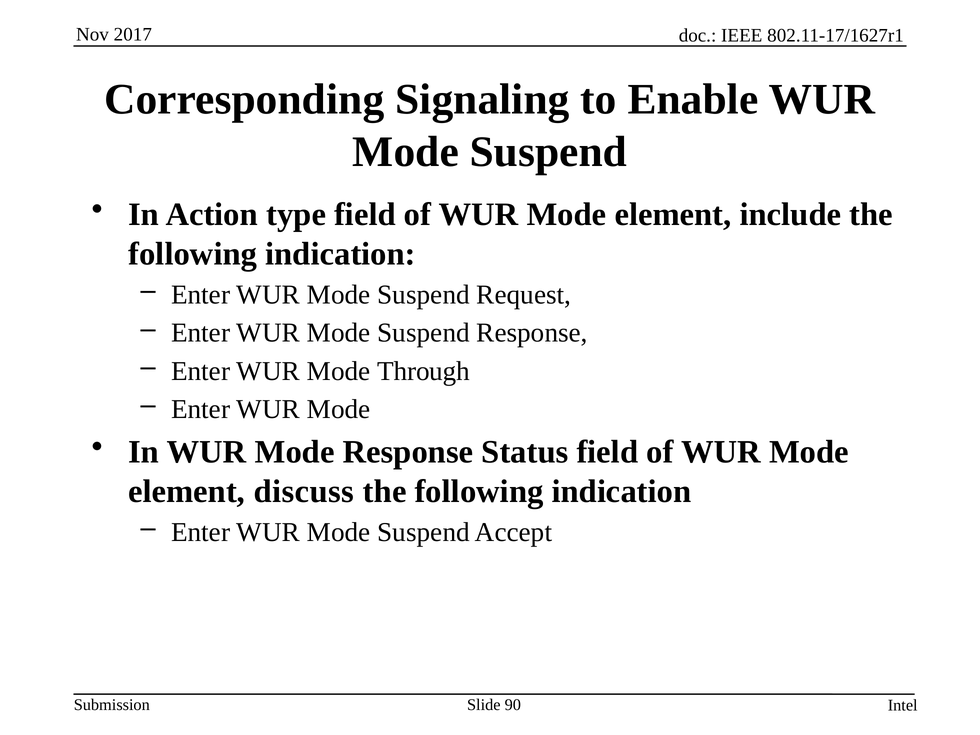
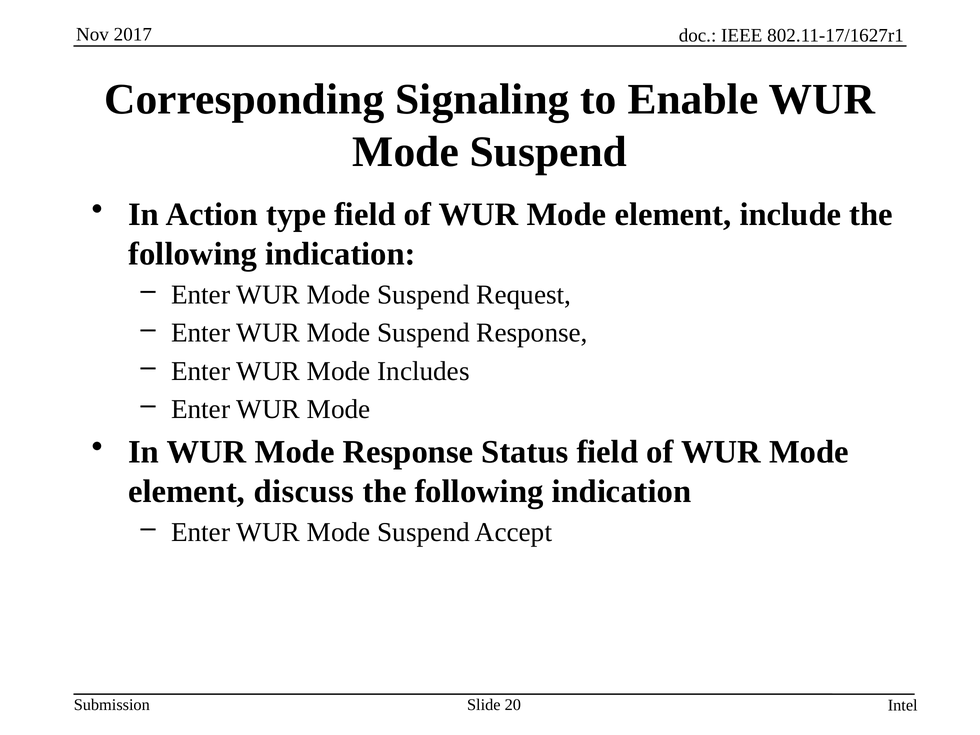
Through: Through -> Includes
90: 90 -> 20
